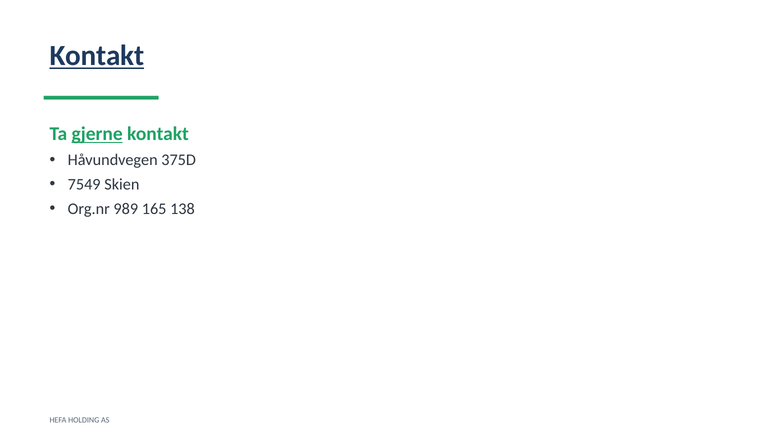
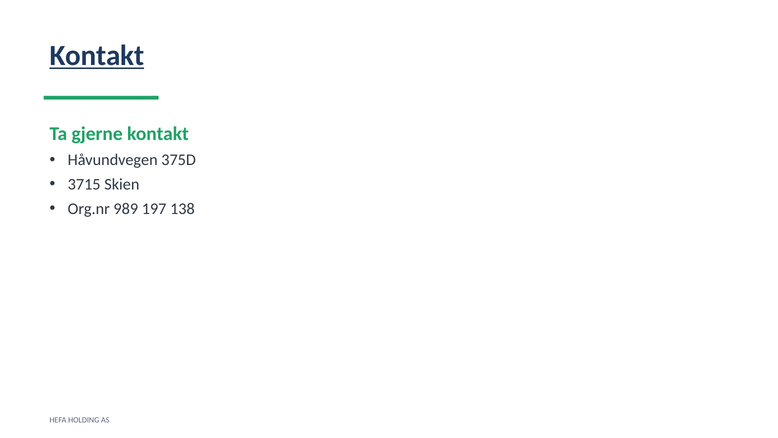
gjerne underline: present -> none
7549: 7549 -> 3715
165: 165 -> 197
